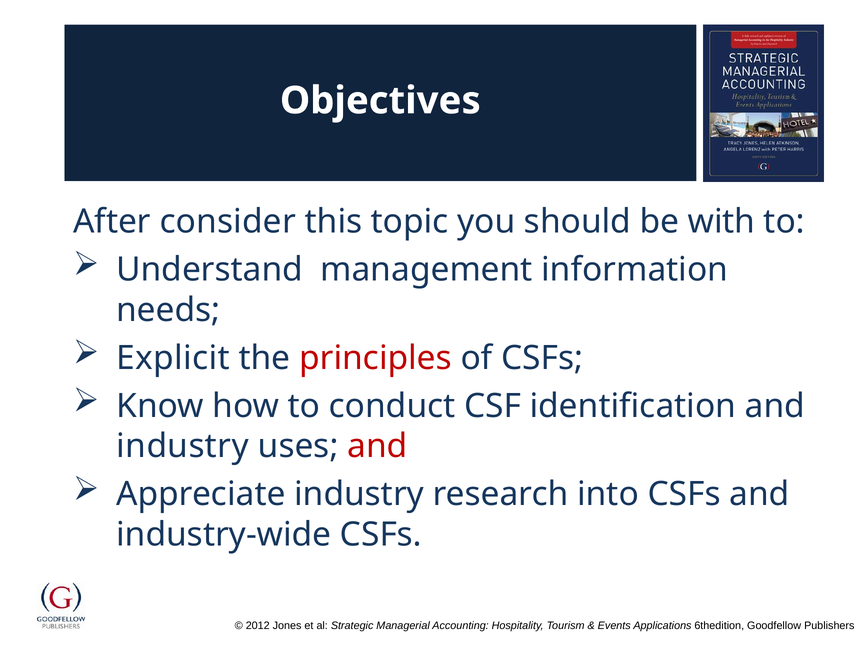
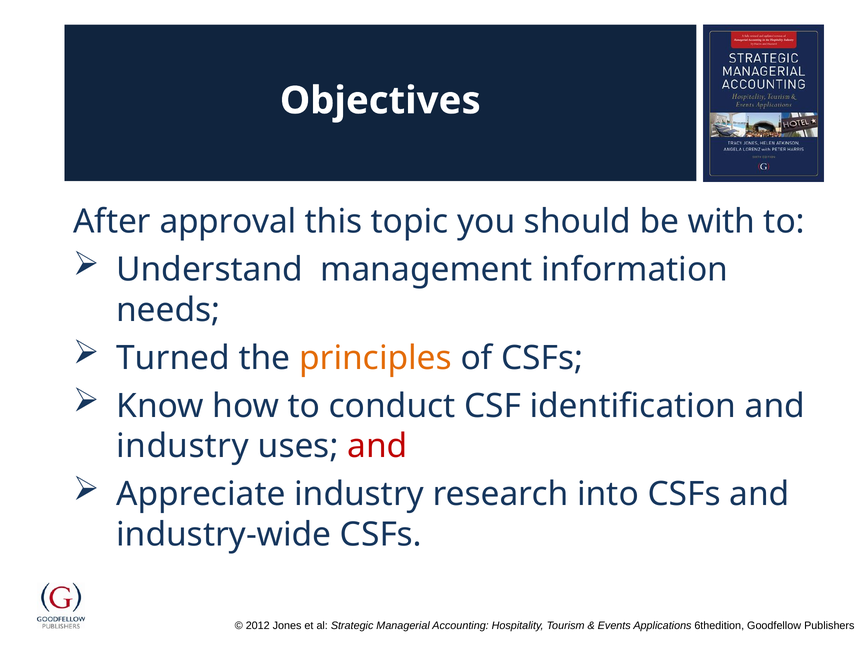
consider: consider -> approval
Explicit: Explicit -> Turned
principles colour: red -> orange
